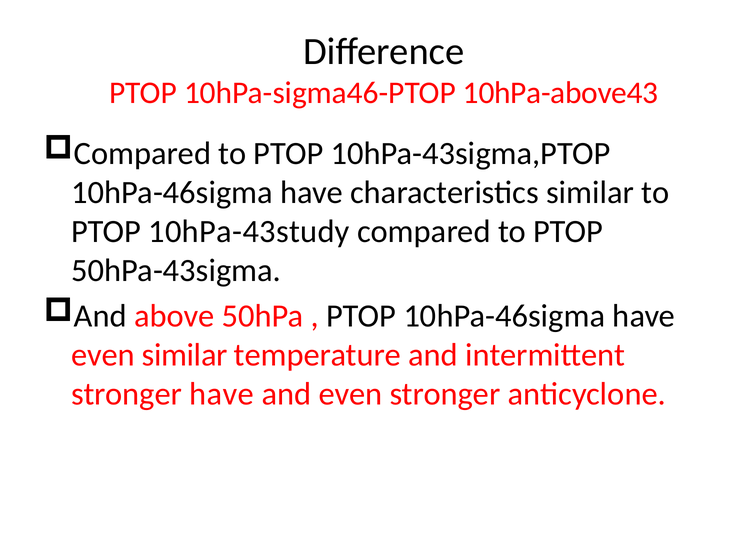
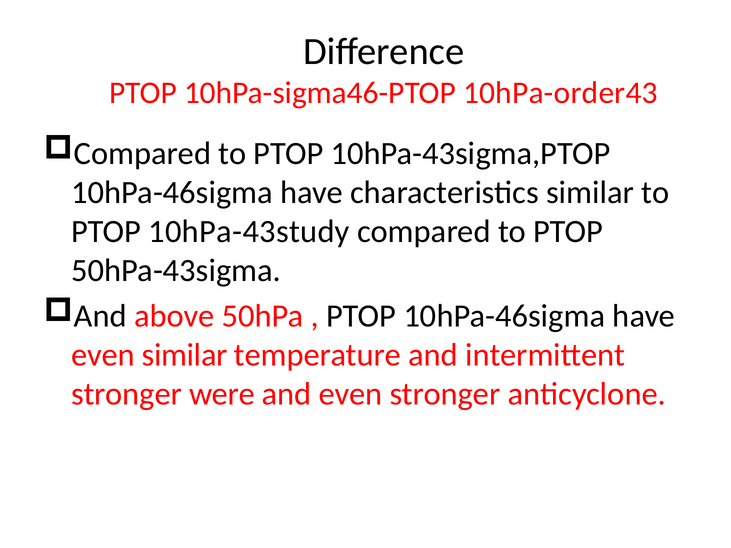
10hPa-above43: 10hPa-above43 -> 10hPa-order43
stronger have: have -> were
